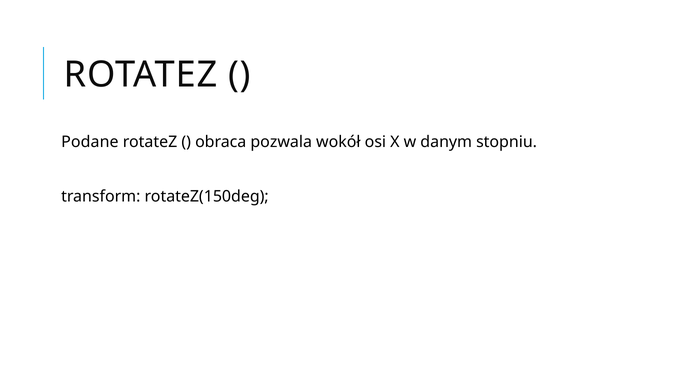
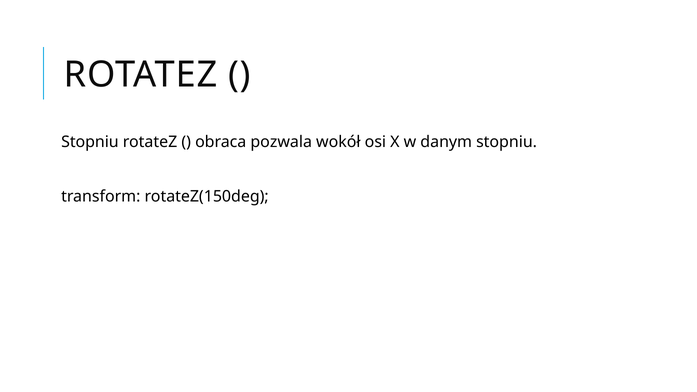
Podane at (90, 142): Podane -> Stopniu
